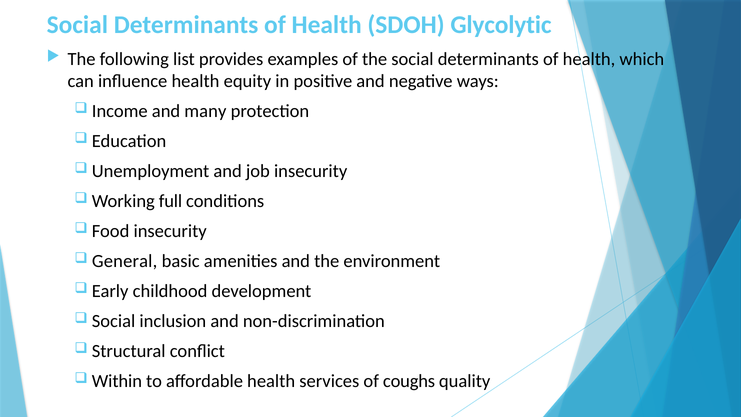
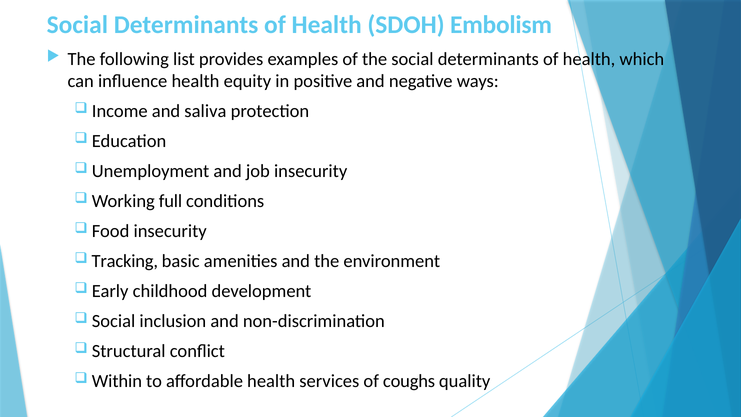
Glycolytic: Glycolytic -> Embolism
many: many -> saliva
General: General -> Tracking
